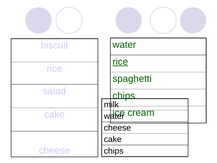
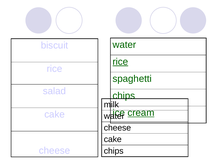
cream underline: none -> present
